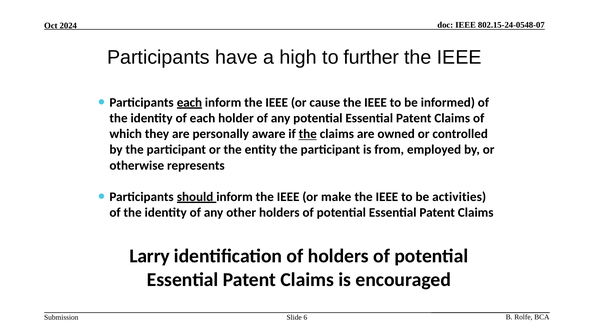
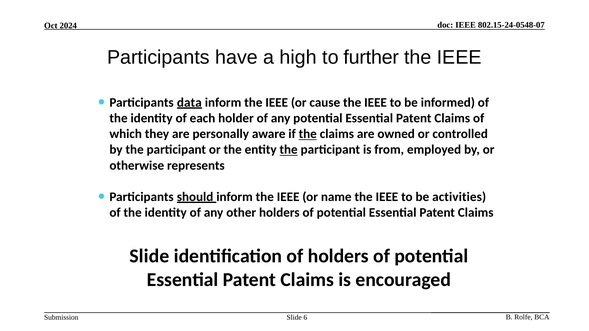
Participants each: each -> data
the at (289, 150) underline: none -> present
make: make -> name
Larry at (150, 256): Larry -> Slide
